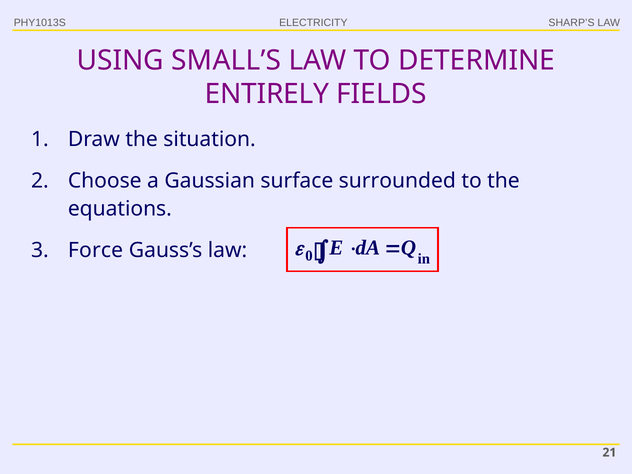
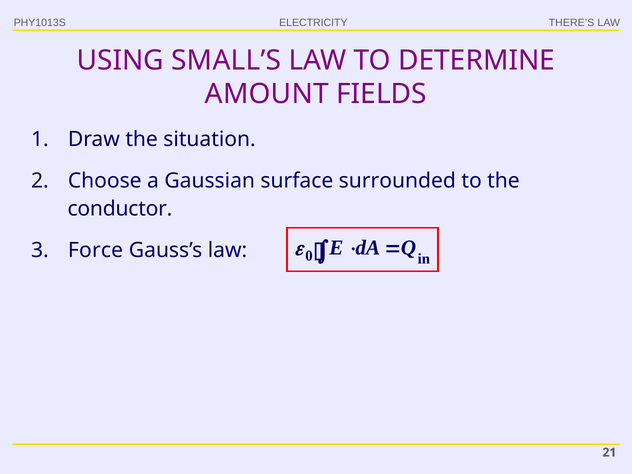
SHARP’S: SHARP’S -> THERE’S
ENTIRELY: ENTIRELY -> AMOUNT
equations: equations -> conductor
